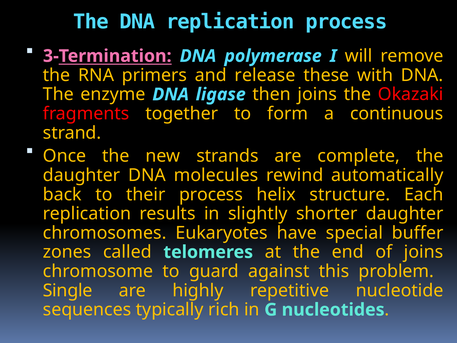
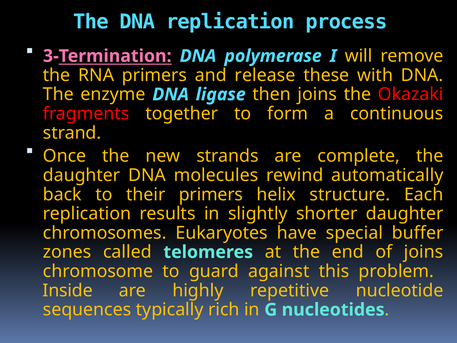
their process: process -> primers
Single: Single -> Inside
